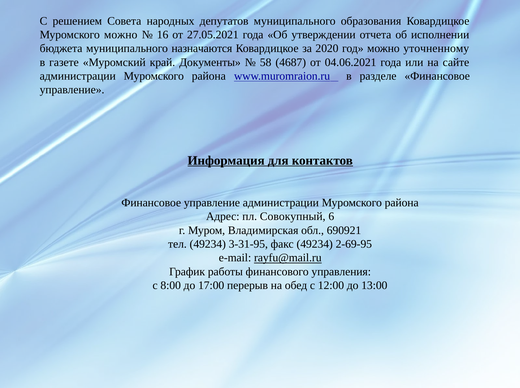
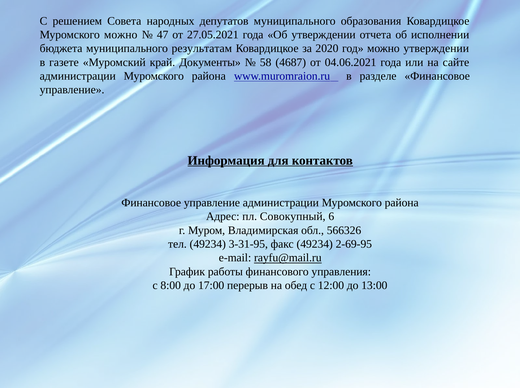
16: 16 -> 47
назначаются: назначаются -> результатам
можно уточненному: уточненному -> утверждении
690921: 690921 -> 566326
